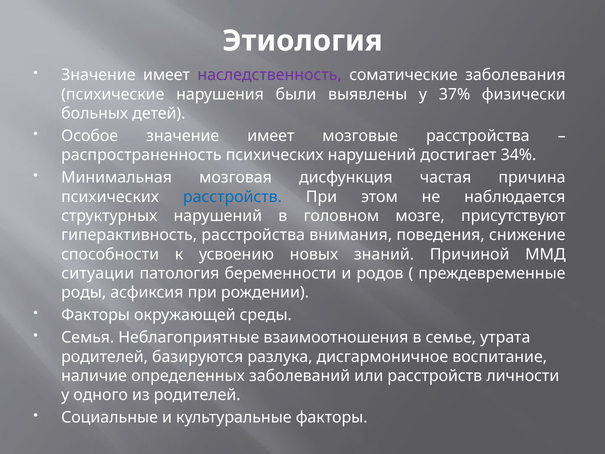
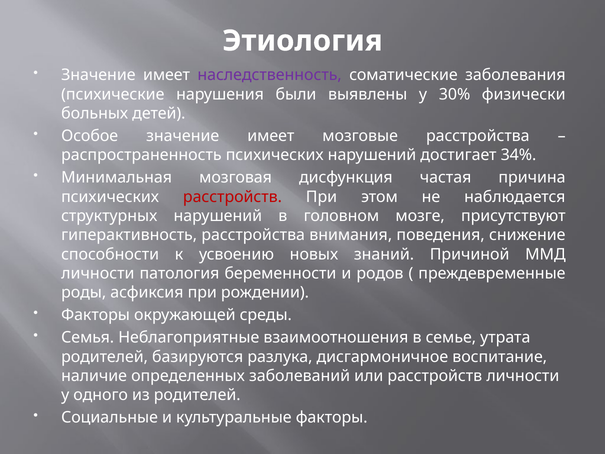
37%: 37% -> 30%
расстройств at (232, 197) colour: blue -> red
ситуации at (98, 273): ситуации -> личности
